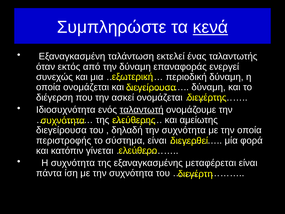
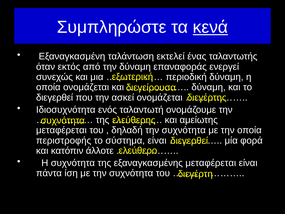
διέγερση at (55, 97): διέγερση -> διεγερθεί
ταλαντωτή underline: present -> none
διεγείρουσα at (61, 130): διεγείρουσα -> μεταφέρεται
γίνεται: γίνεται -> άλλοτε
